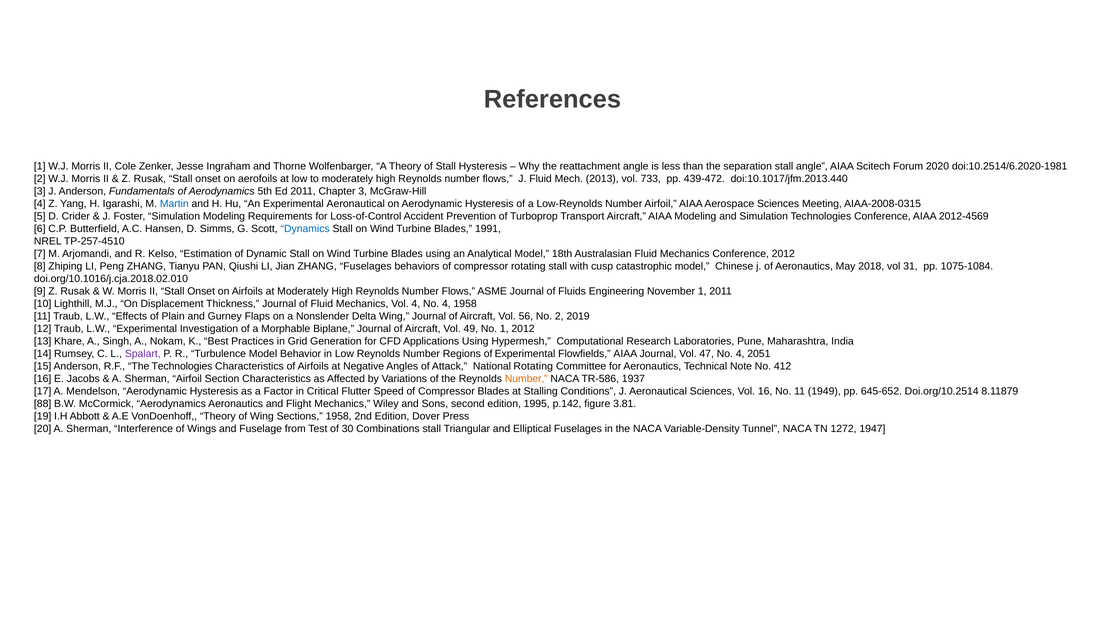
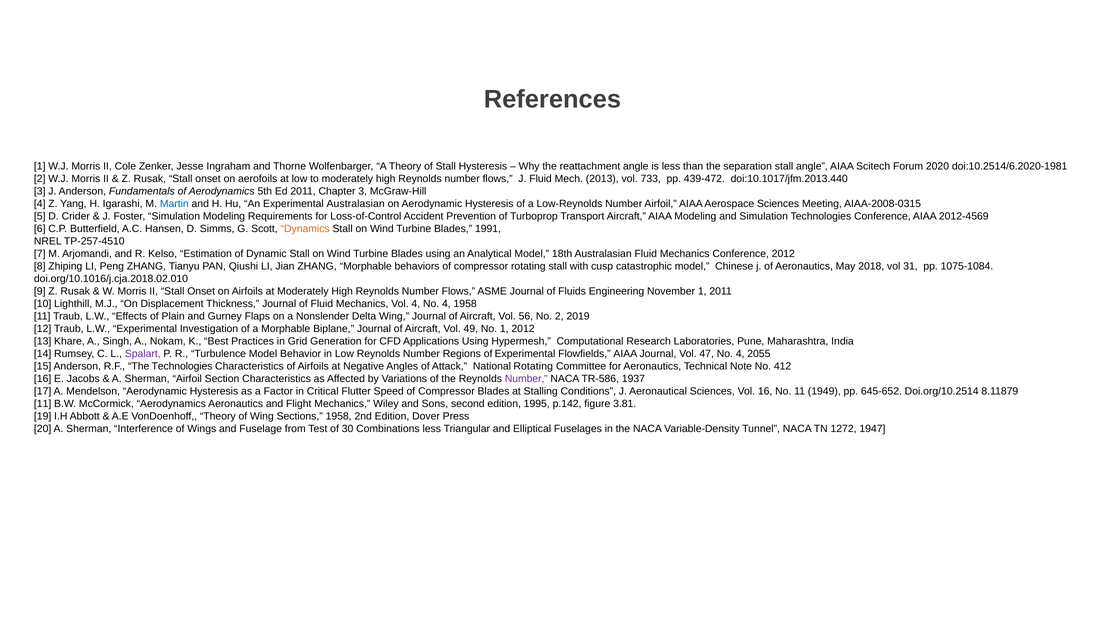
Experimental Aeronautical: Aeronautical -> Australasian
Dynamics colour: blue -> orange
ZHANG Fuselages: Fuselages -> Morphable
2051: 2051 -> 2055
Number at (526, 379) colour: orange -> purple
88 at (43, 404): 88 -> 11
Combinations stall: stall -> less
